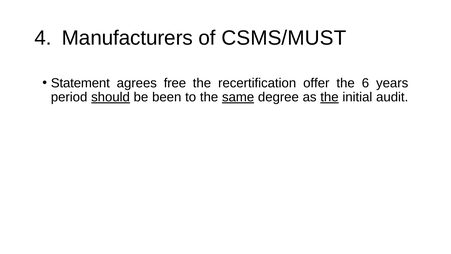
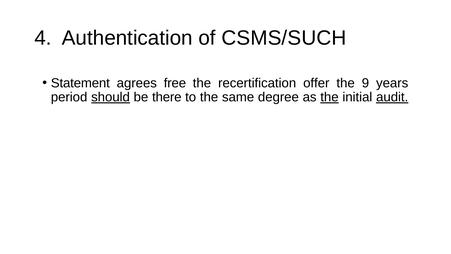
Manufacturers: Manufacturers -> Authentication
CSMS/MUST: CSMS/MUST -> CSMS/SUCH
6: 6 -> 9
been: been -> there
same underline: present -> none
audit underline: none -> present
